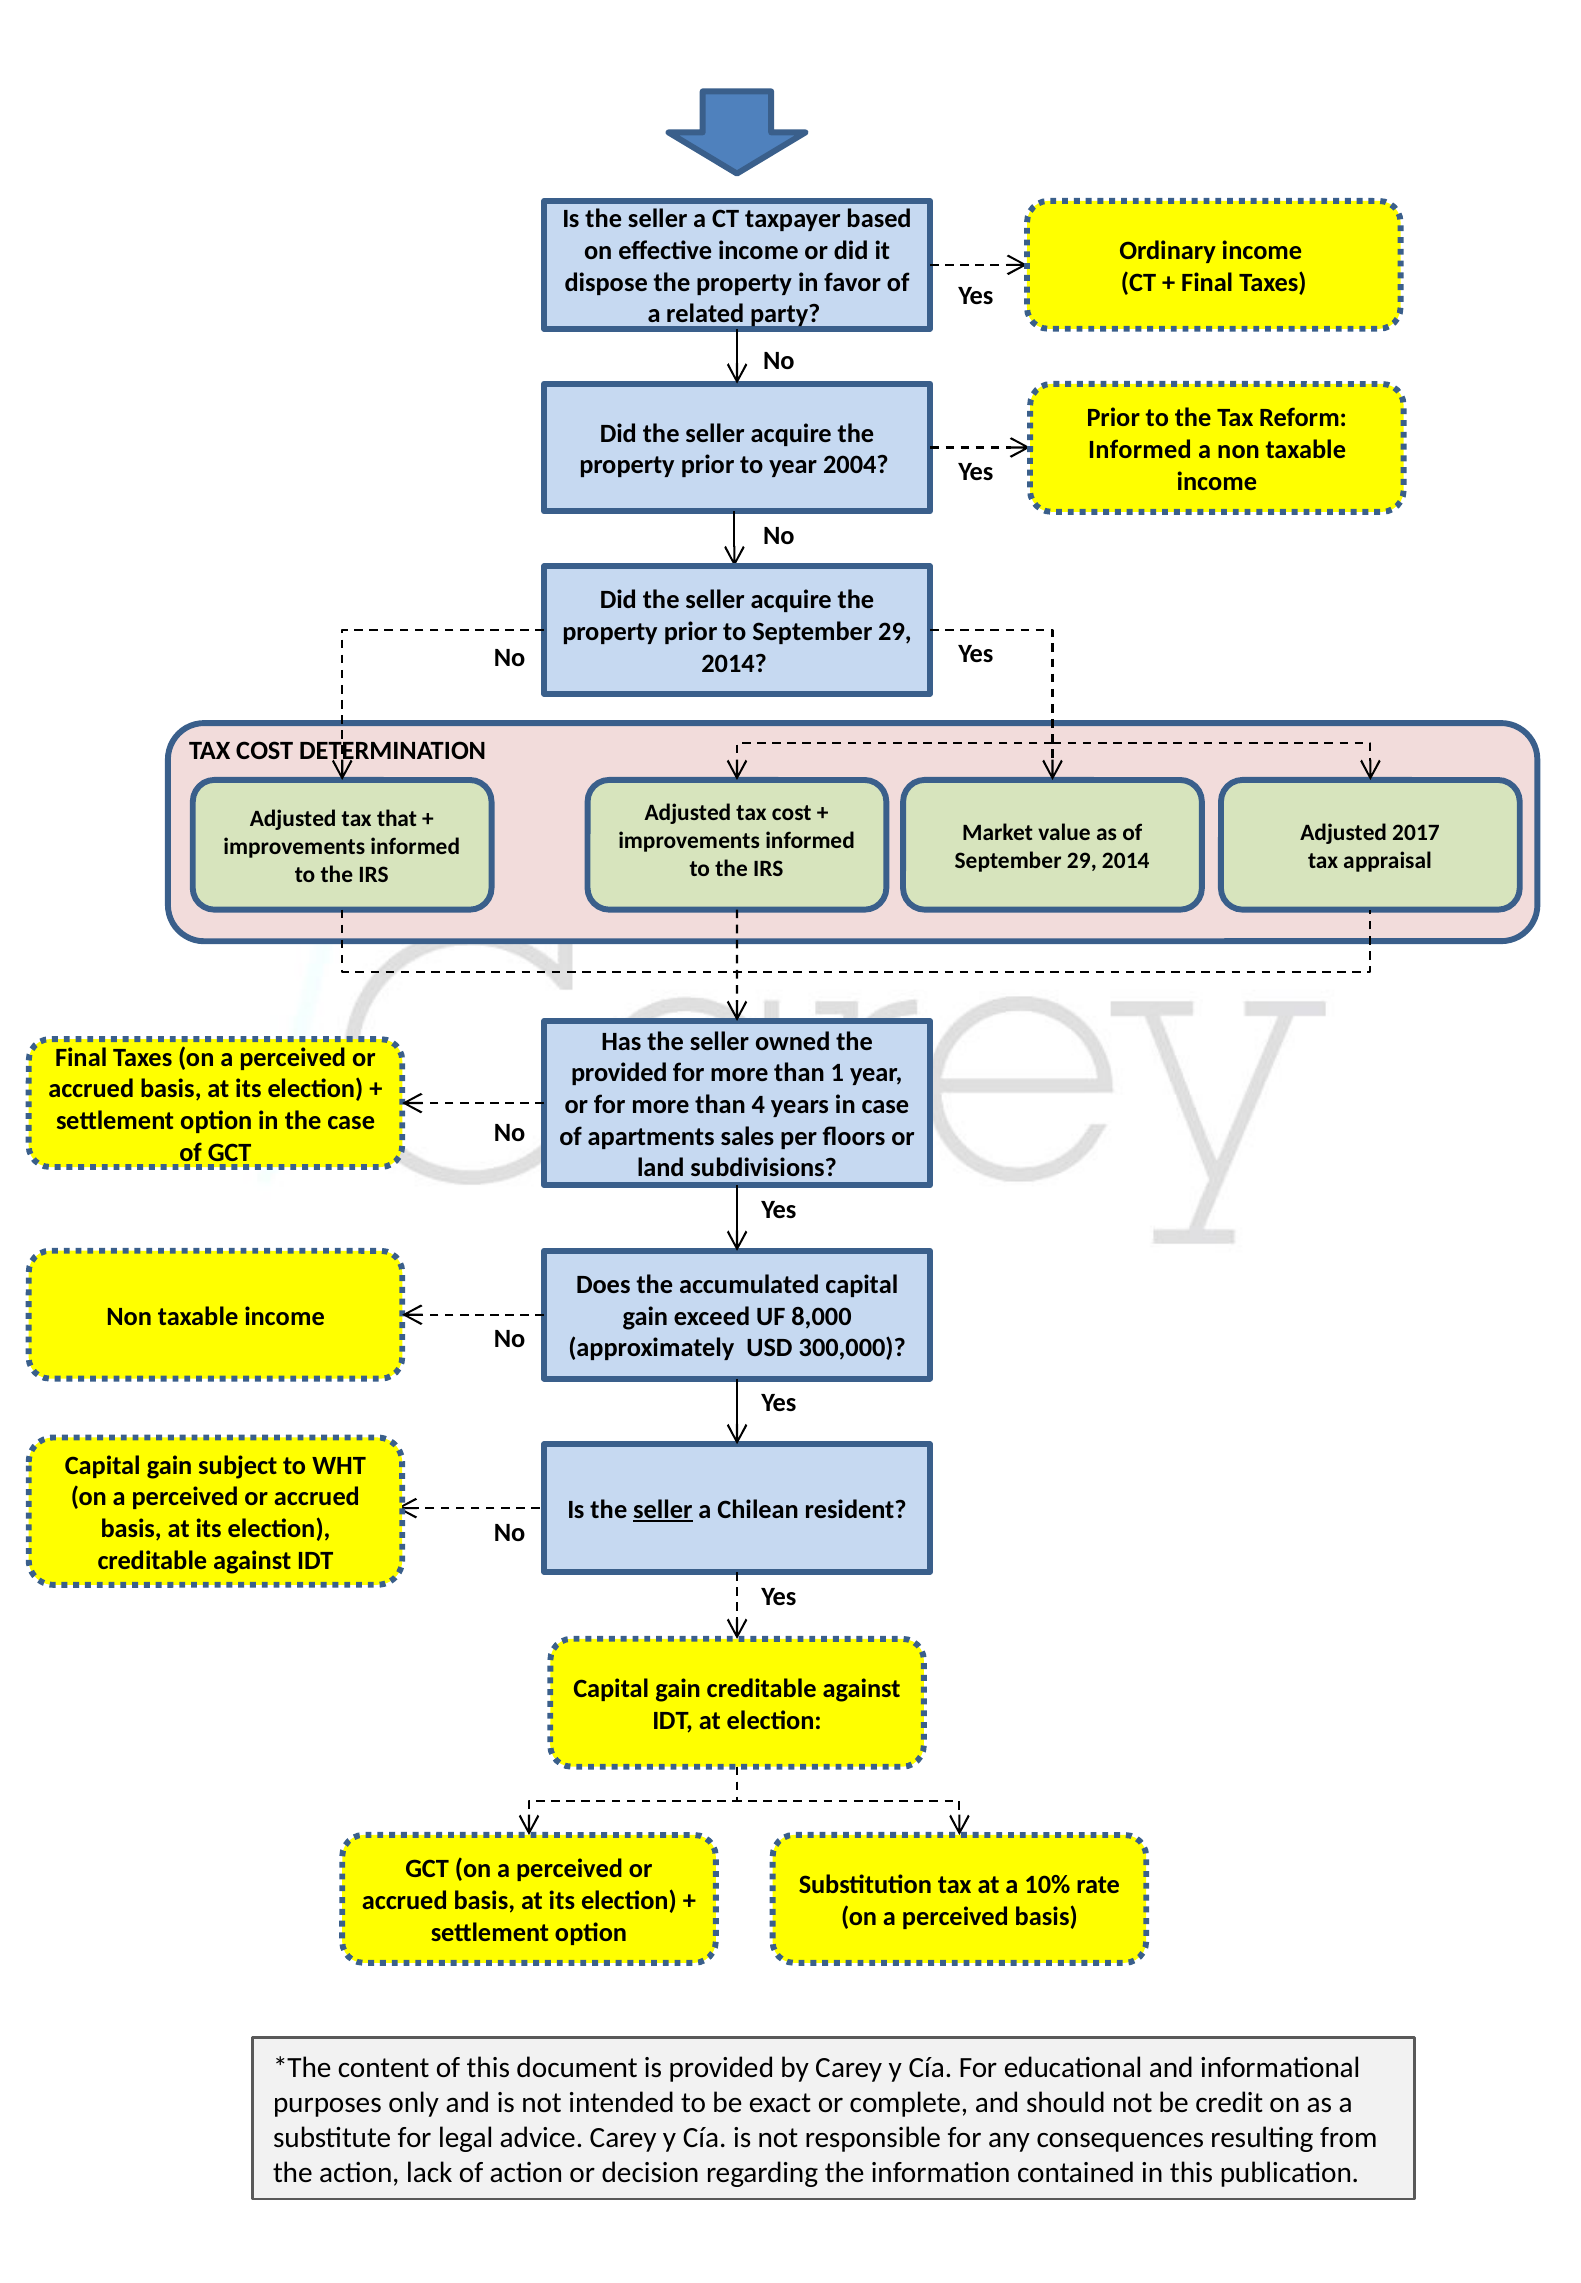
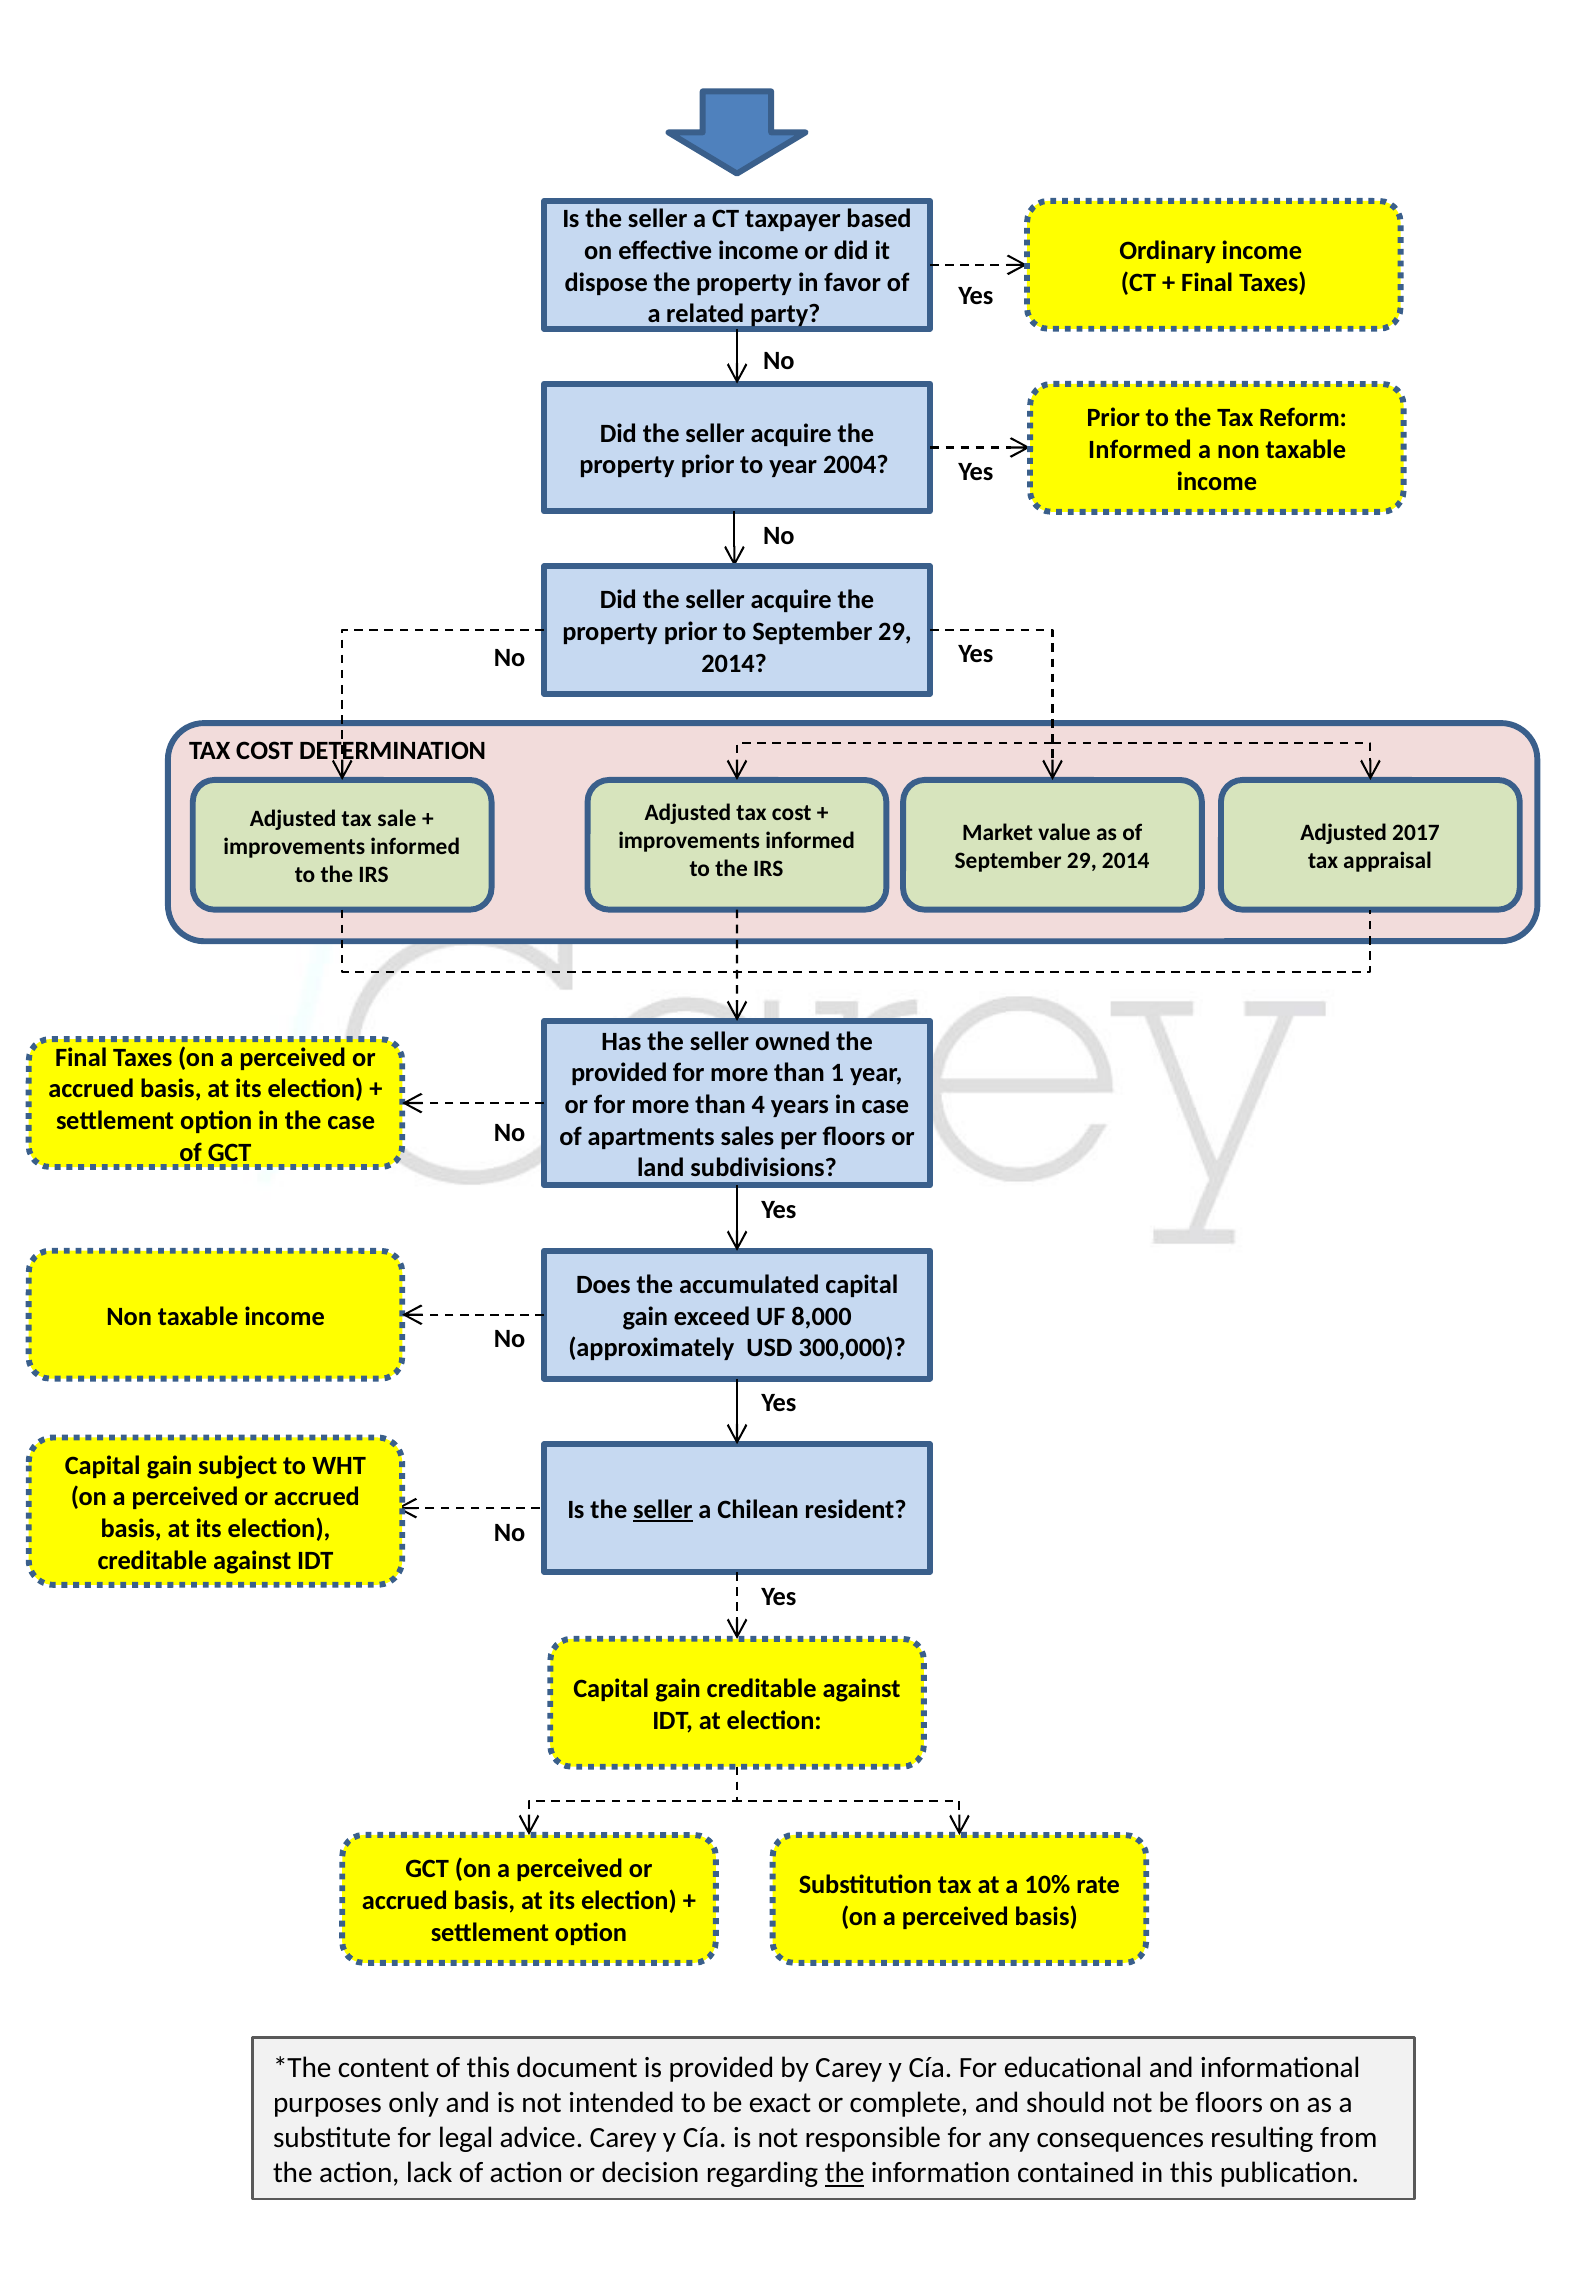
that: that -> sale
be credit: credit -> floors
the at (845, 2174) underline: none -> present
